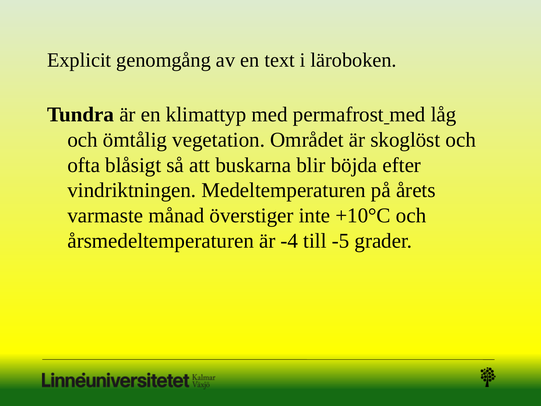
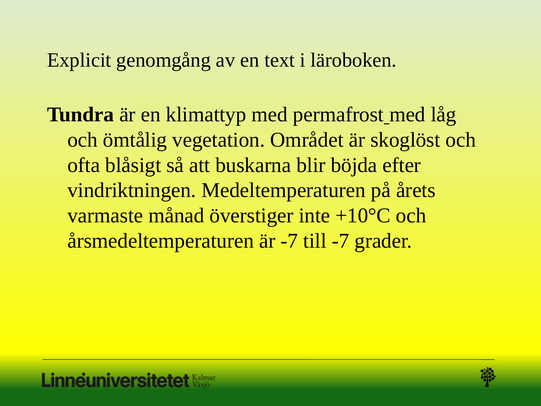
är -4: -4 -> -7
till -5: -5 -> -7
